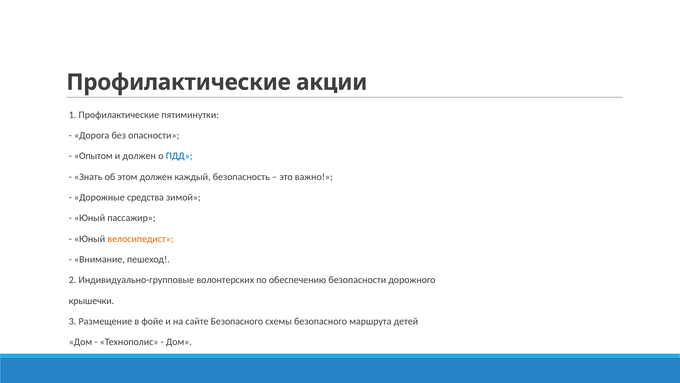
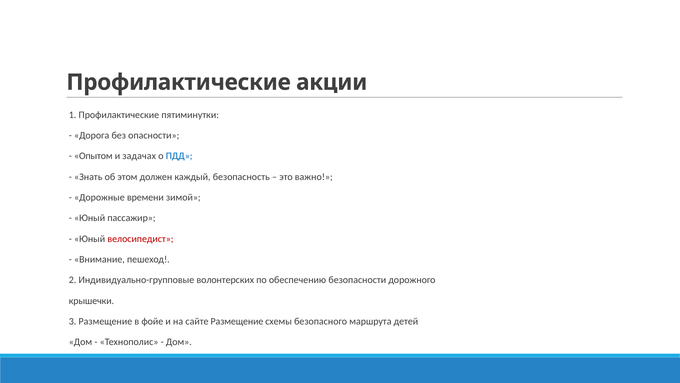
и должен: должен -> задачах
средства: средства -> времени
велосипедист colour: orange -> red
сайте Безопасного: Безопасного -> Размещение
